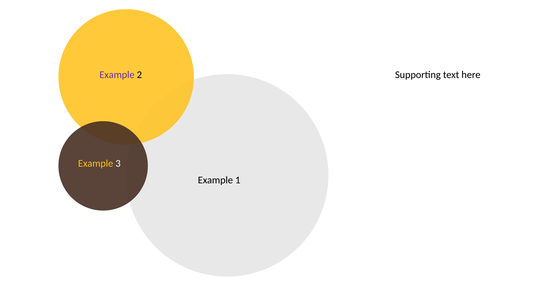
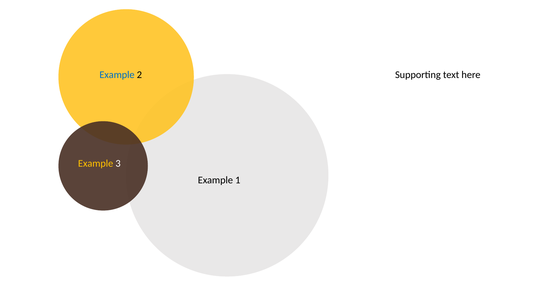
Example at (117, 75) colour: purple -> blue
